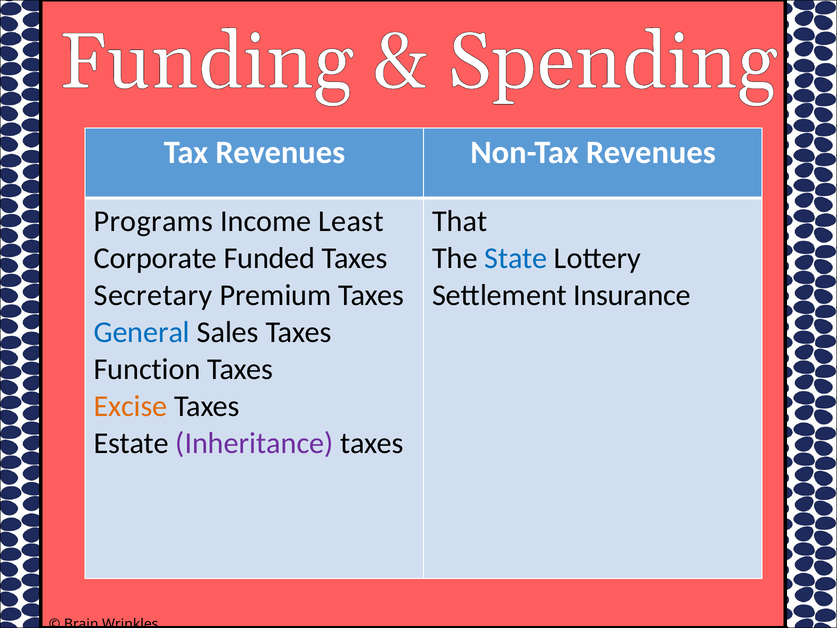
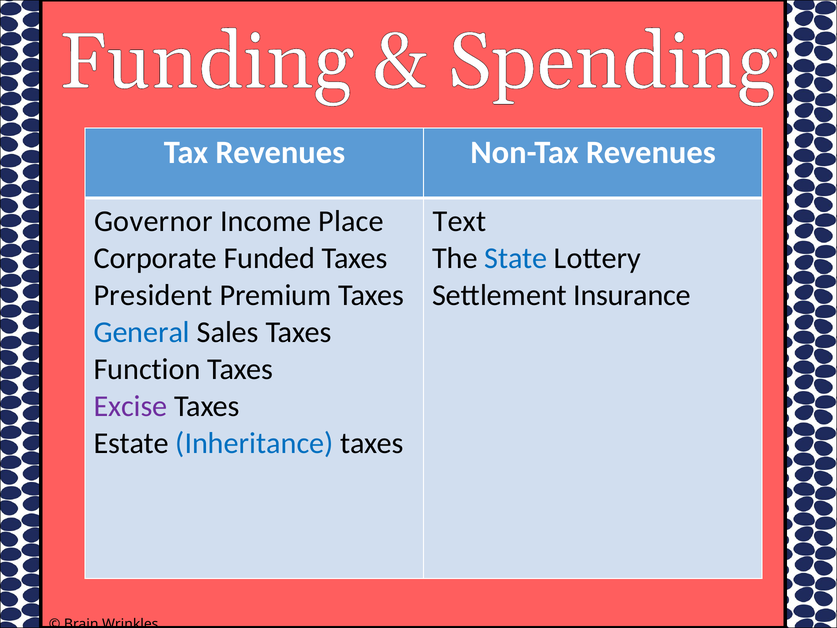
Programs: Programs -> Governor
Least: Least -> Place
That: That -> Text
Secretary: Secretary -> President
Excise colour: orange -> purple
Inheritance colour: purple -> blue
